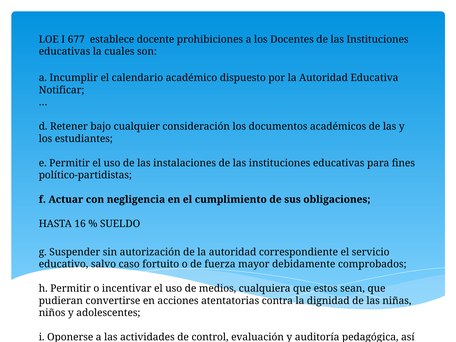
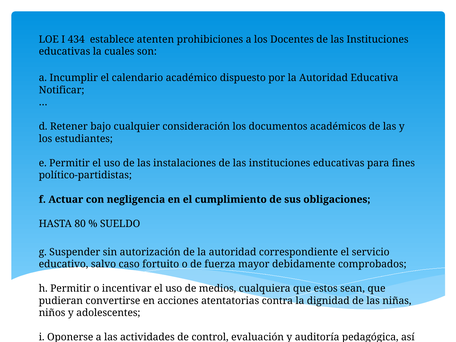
677: 677 -> 434
docente: docente -> atenten
16: 16 -> 80
